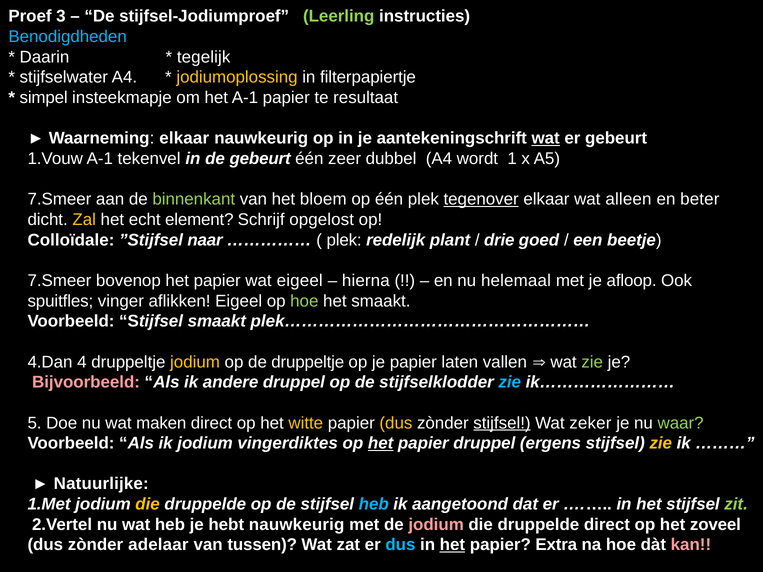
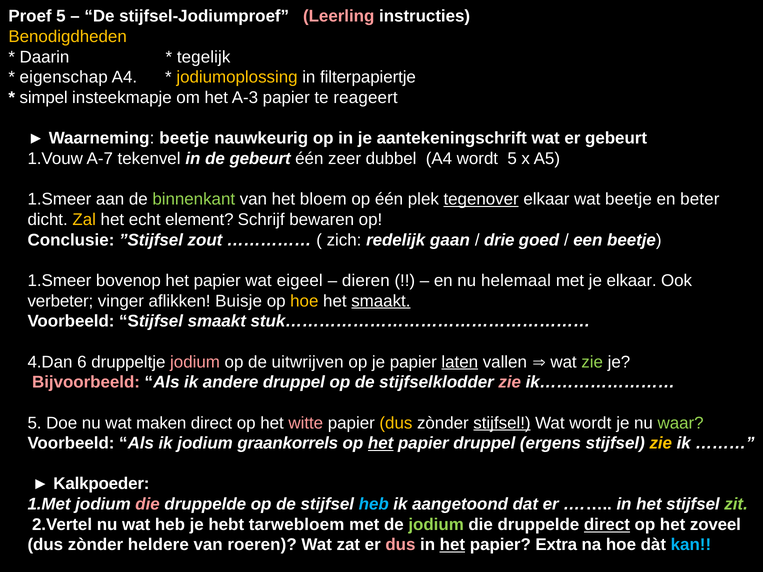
Proef 3: 3 -> 5
Leerling colour: light green -> pink
Benodigdheden colour: light blue -> yellow
stijfselwater: stijfselwater -> eigenschap
het A-1: A-1 -> A-3
resultaat: resultaat -> reageert
Waarneming elkaar: elkaar -> beetje
wat at (546, 138) underline: present -> none
1.Vouw A-1: A-1 -> A-7
wordt 1: 1 -> 5
7.Smeer at (59, 199): 7.Smeer -> 1.Smeer
wat alleen: alleen -> beetje
opgelost: opgelost -> bewaren
Colloïdale: Colloïdale -> Conclusie
naar: naar -> zout
plek at (344, 240): plek -> zich
plant: plant -> gaan
7.Smeer at (59, 281): 7.Smeer -> 1.Smeer
hierna: hierna -> dieren
je afloop: afloop -> elkaar
spuitfles: spuitfles -> verbeter
aflikken Eigeel: Eigeel -> Buisje
hoe at (304, 301) colour: light green -> yellow
smaakt at (381, 301) underline: none -> present
plek………………………………………………: plek……………………………………………… -> stuk………………………………………………
4: 4 -> 6
jodium at (195, 362) colour: yellow -> pink
de druppeltje: druppeltje -> uitwrijven
laten underline: none -> present
zie at (510, 382) colour: light blue -> pink
witte colour: yellow -> pink
Wat zeker: zeker -> wordt
vingerdiktes: vingerdiktes -> graankorrels
Natuurlijke: Natuurlijke -> Kalkpoeder
die at (148, 504) colour: yellow -> pink
hebt nauwkeurig: nauwkeurig -> tarwebloem
jodium at (436, 525) colour: pink -> light green
direct at (607, 525) underline: none -> present
adelaar: adelaar -> heldere
tussen: tussen -> roeren
dus at (400, 545) colour: light blue -> pink
kan colour: pink -> light blue
